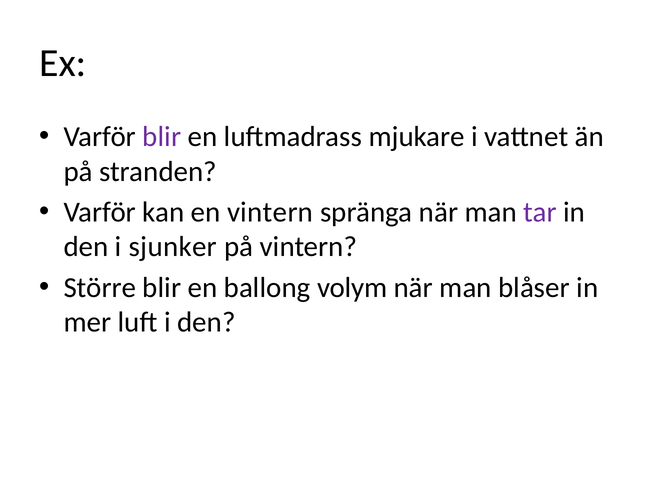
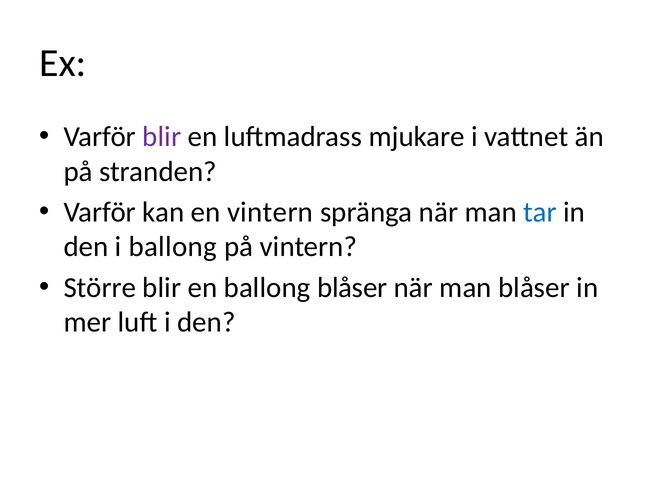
tar colour: purple -> blue
i sjunker: sjunker -> ballong
ballong volym: volym -> blåser
